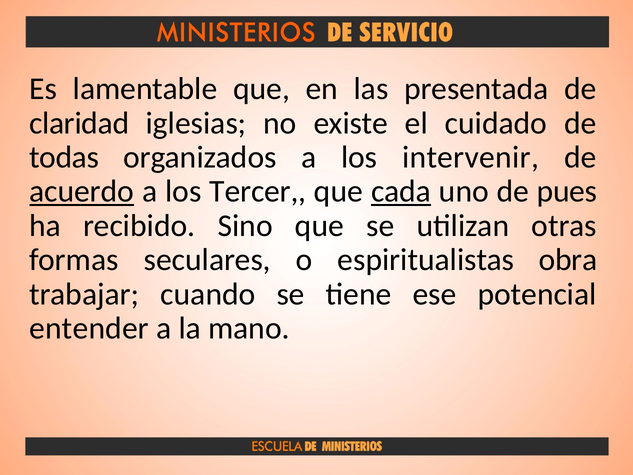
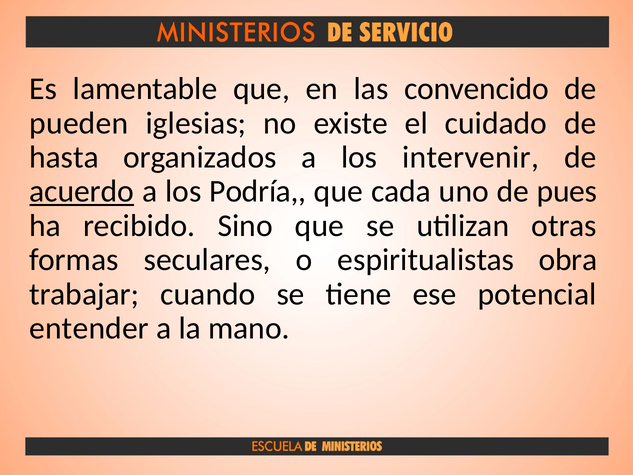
presentada: presentada -> convencido
claridad: claridad -> pueden
todas: todas -> hasta
Tercer: Tercer -> Podría
cada underline: present -> none
